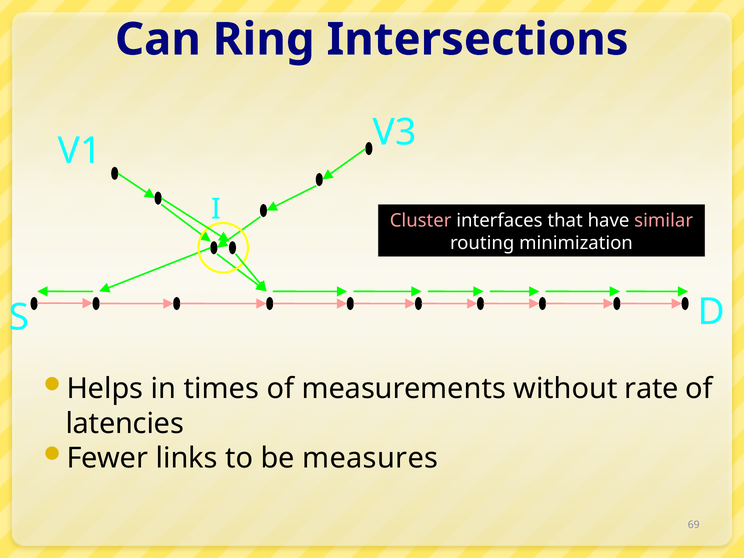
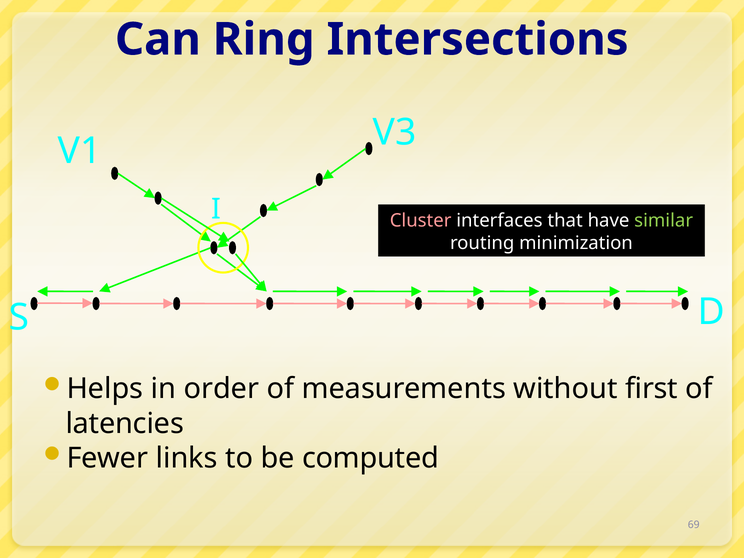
similar colour: pink -> light green
times: times -> order
rate: rate -> first
measures: measures -> computed
